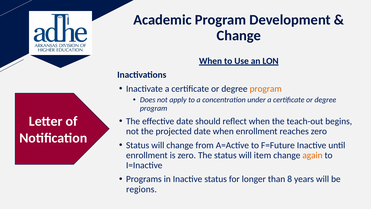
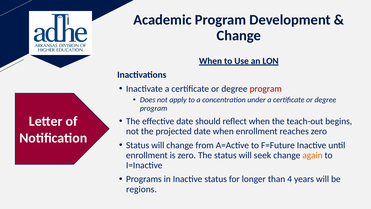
program at (266, 89) colour: orange -> red
item: item -> seek
8: 8 -> 4
